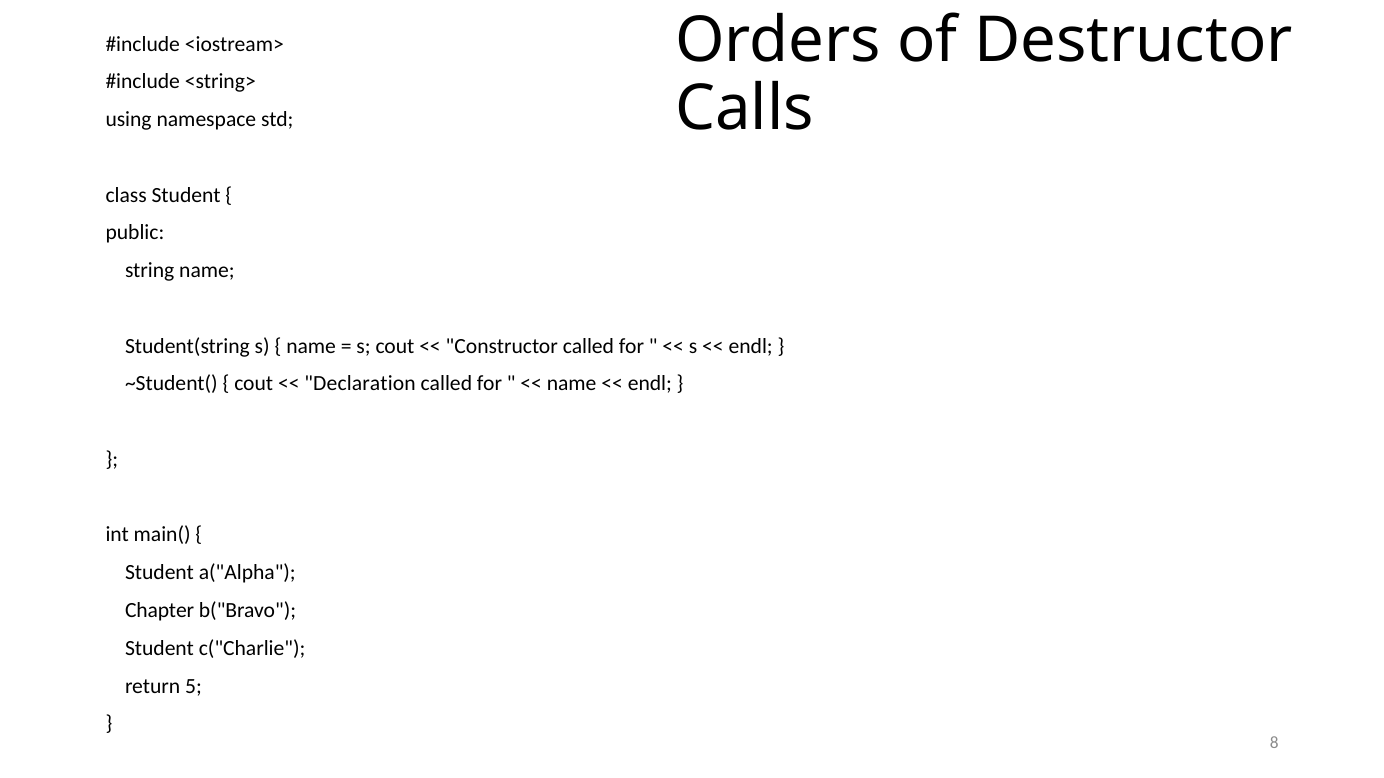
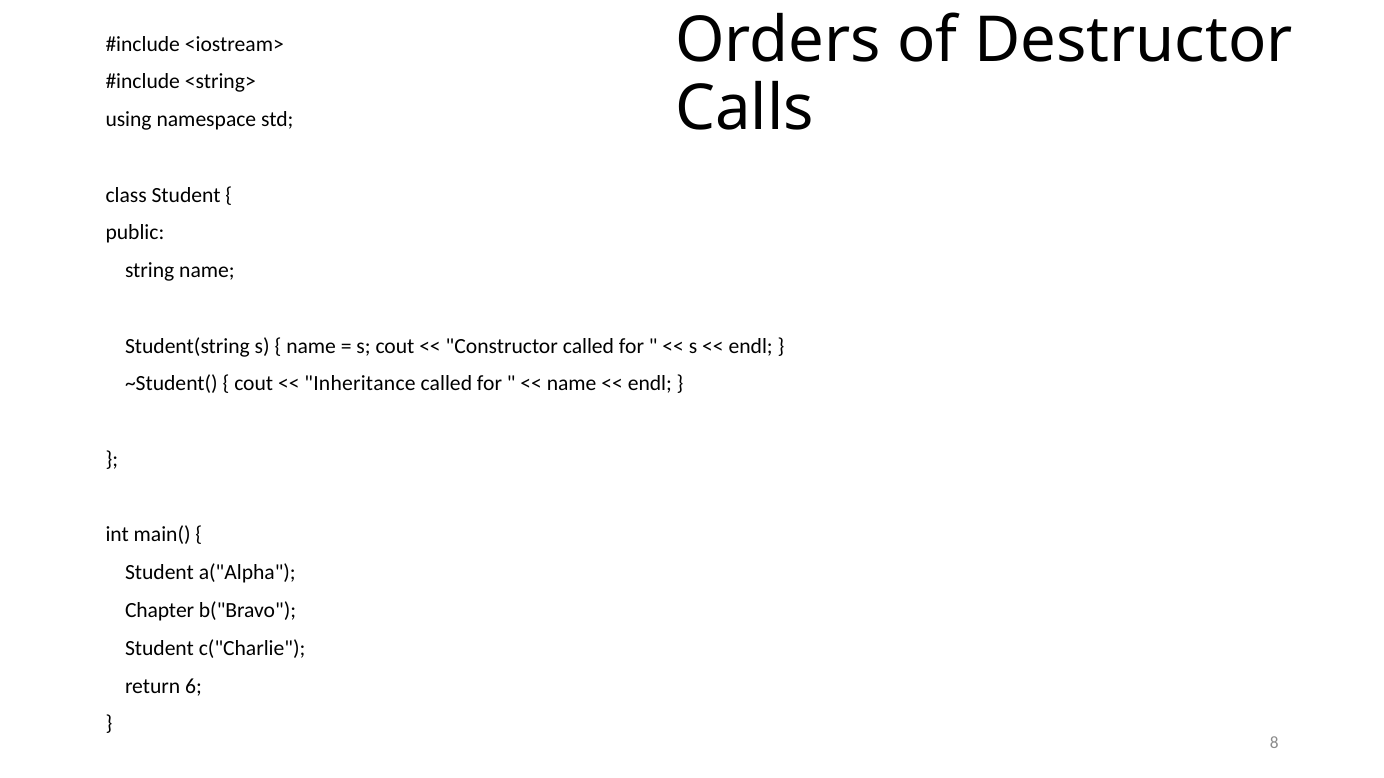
Declaration: Declaration -> Inheritance
5: 5 -> 6
